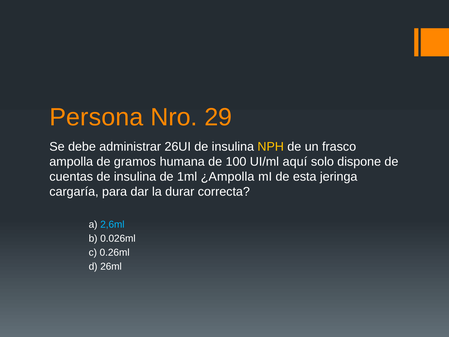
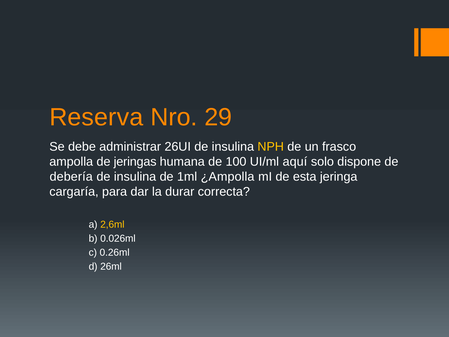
Persona: Persona -> Reserva
gramos: gramos -> jeringas
cuentas: cuentas -> debería
2,6ml colour: light blue -> yellow
